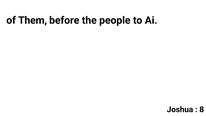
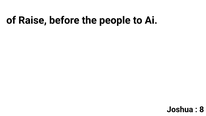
Them: Them -> Raise
